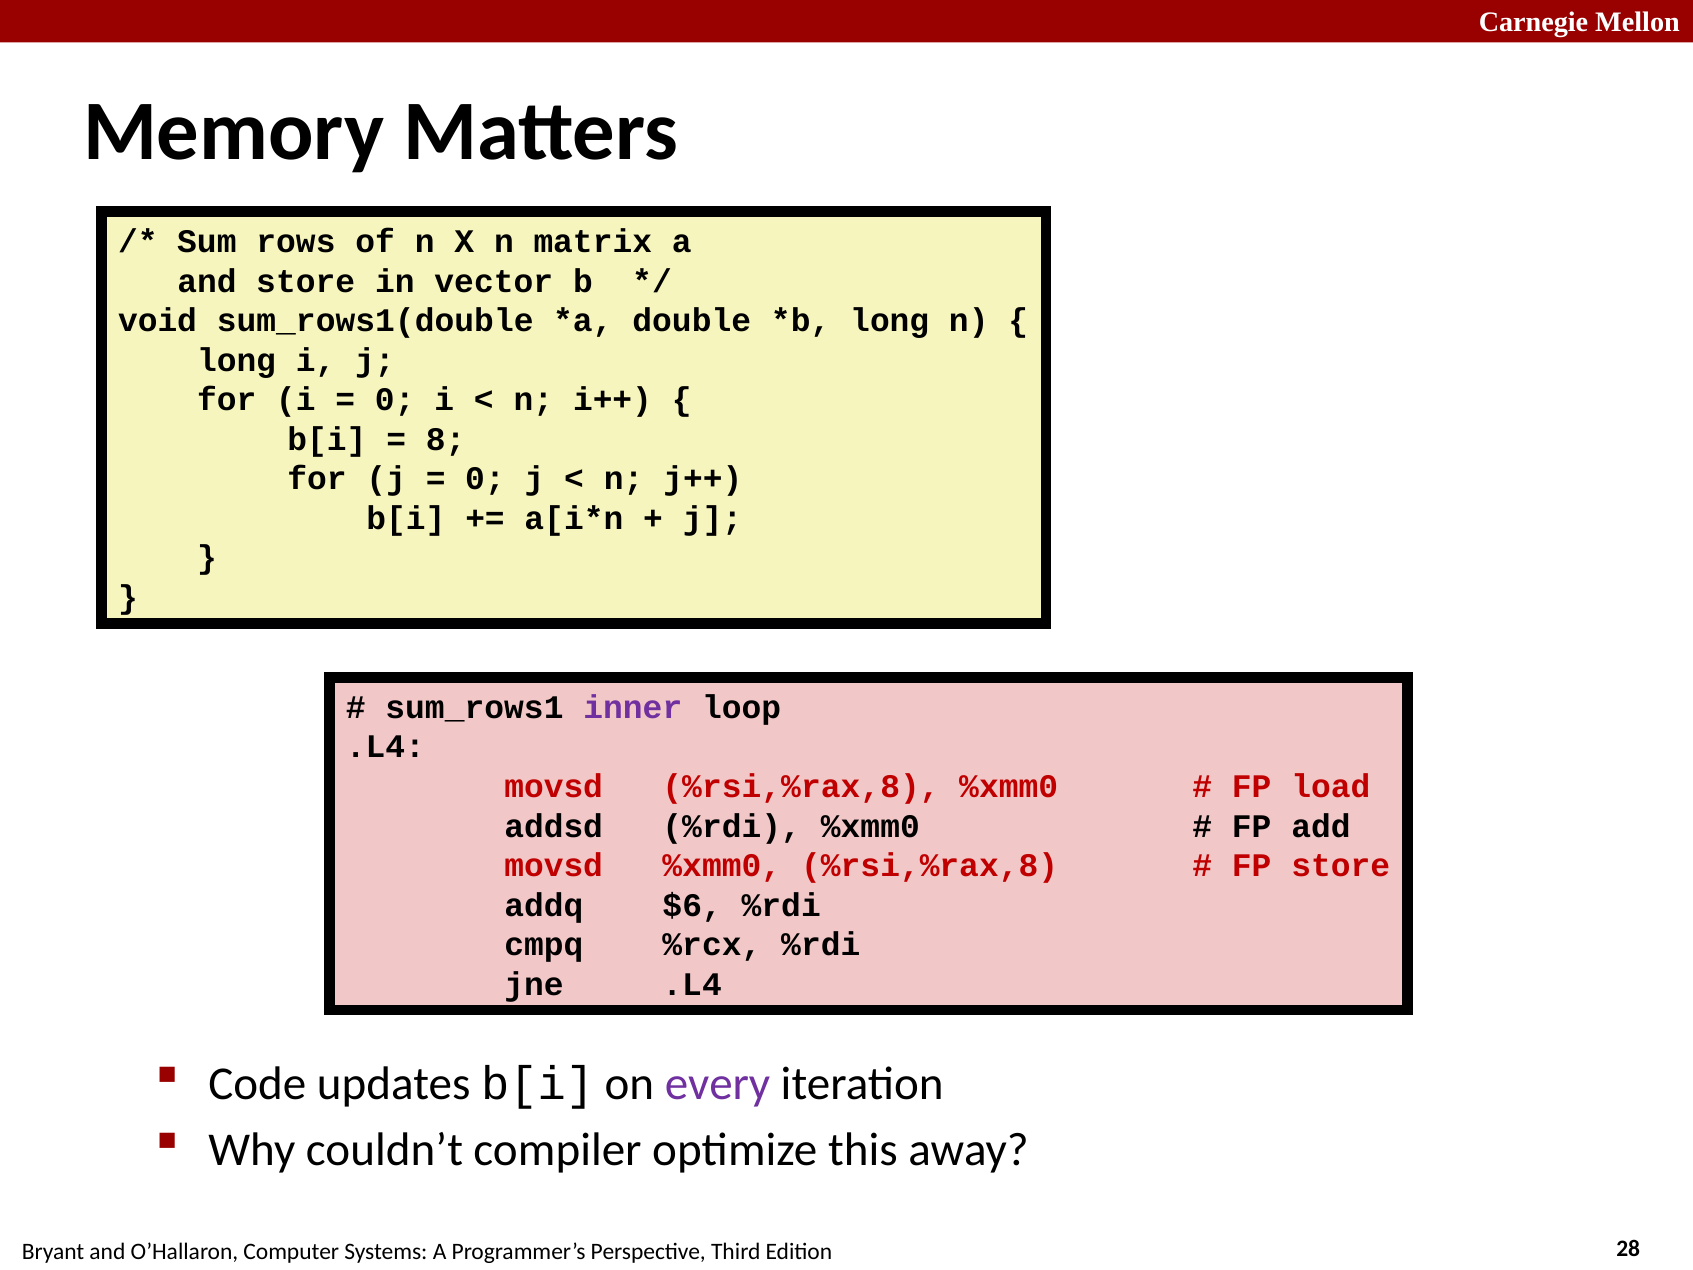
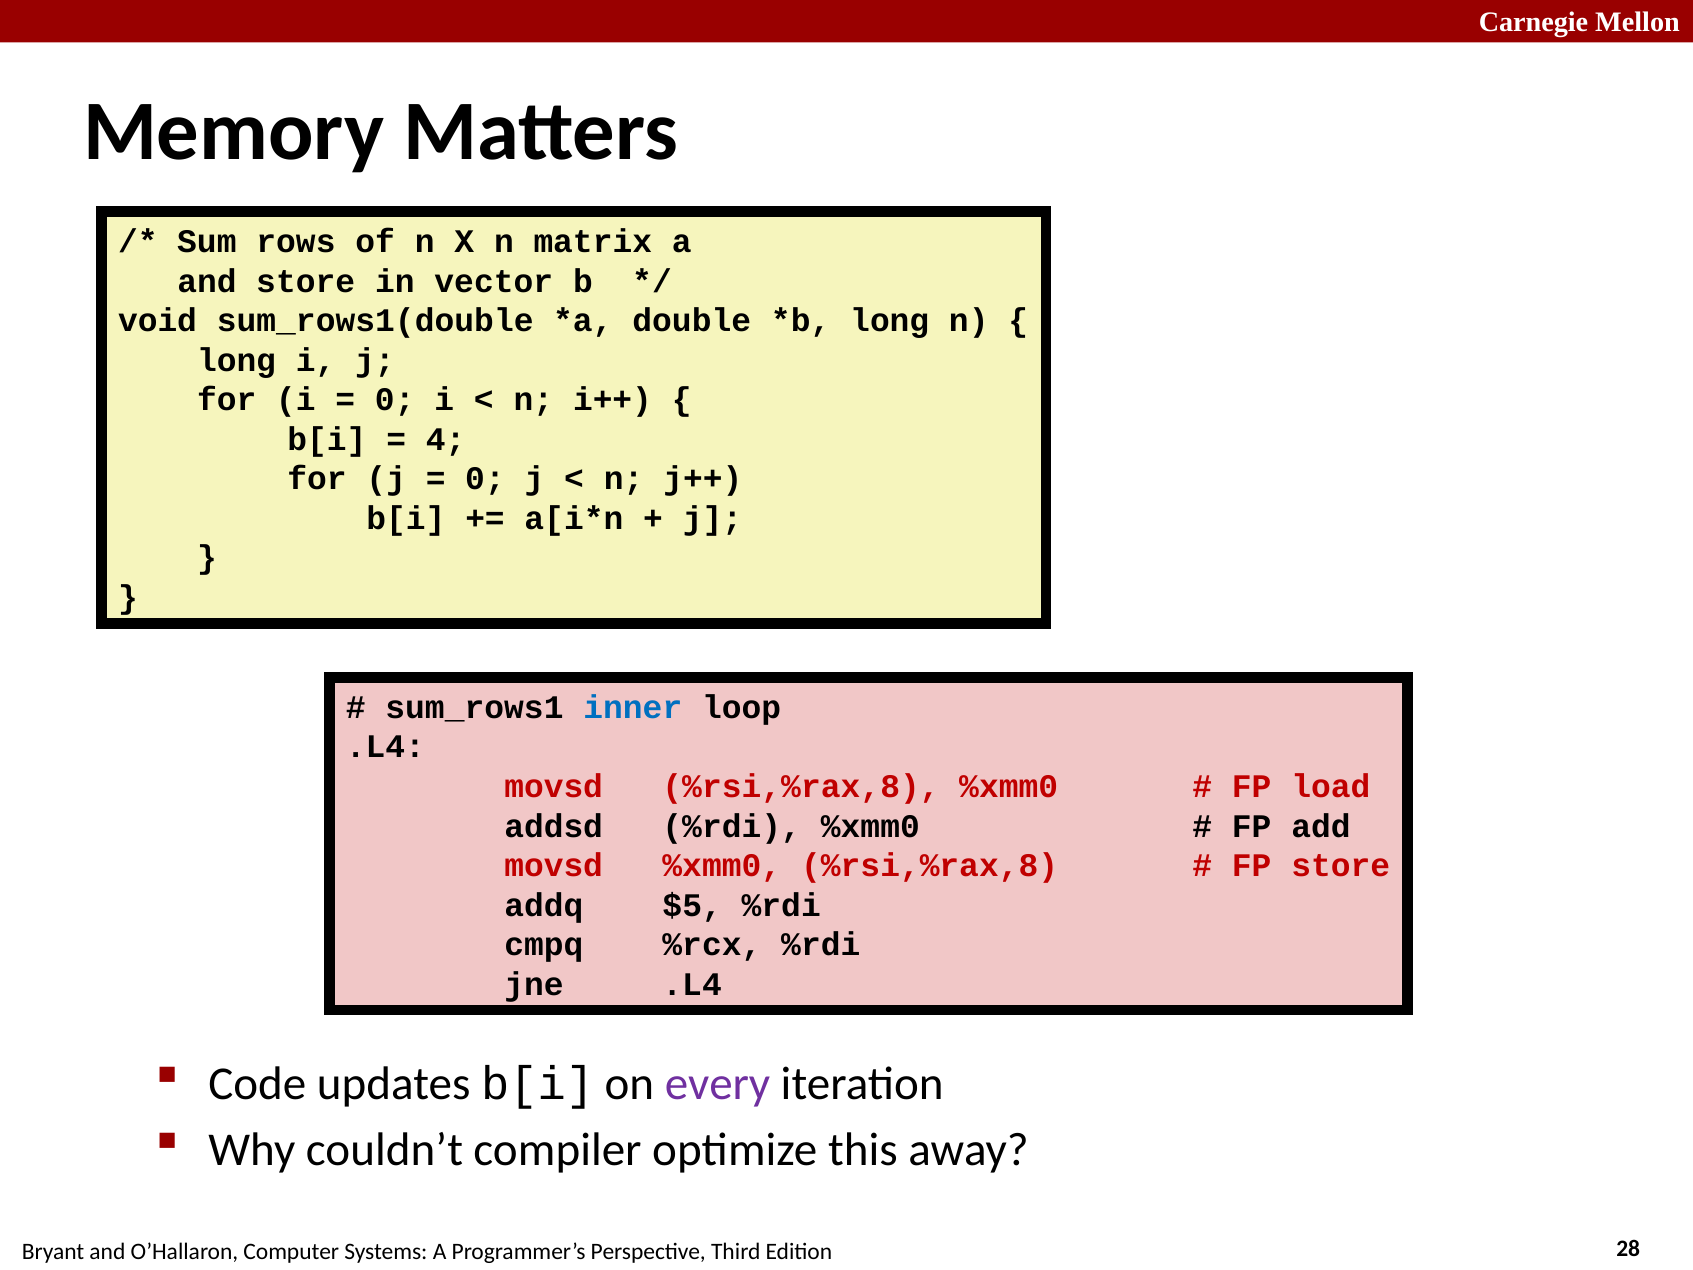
8: 8 -> 4
inner colour: purple -> blue
$6: $6 -> $5
